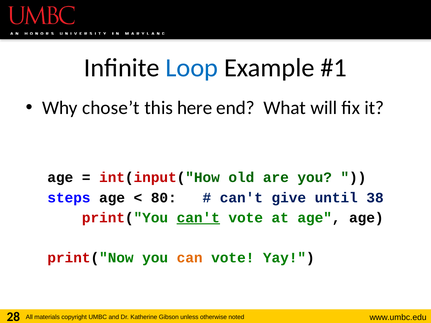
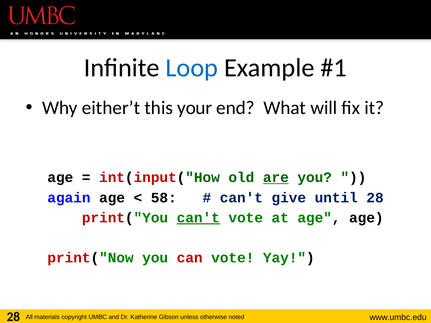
chose’t: chose’t -> either’t
here: here -> your
are underline: none -> present
steps: steps -> again
80: 80 -> 58
until 38: 38 -> 28
can colour: orange -> red
